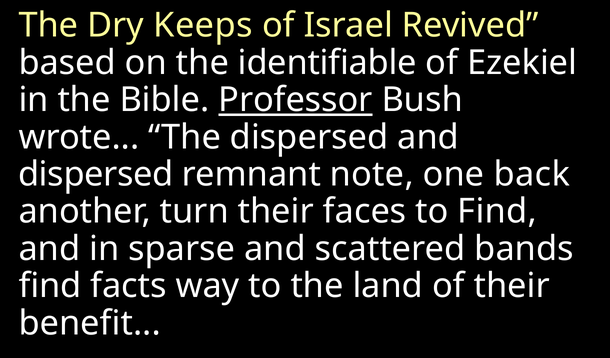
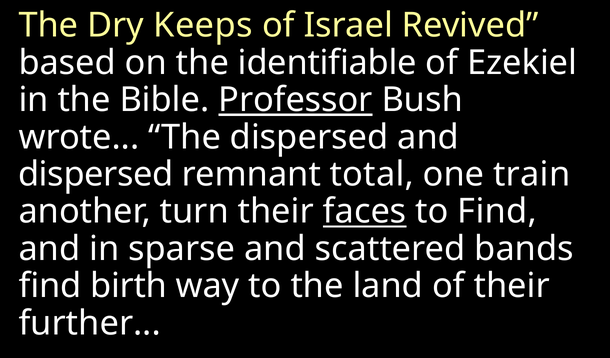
note: note -> total
back: back -> train
faces underline: none -> present
facts: facts -> birth
benefit: benefit -> further
